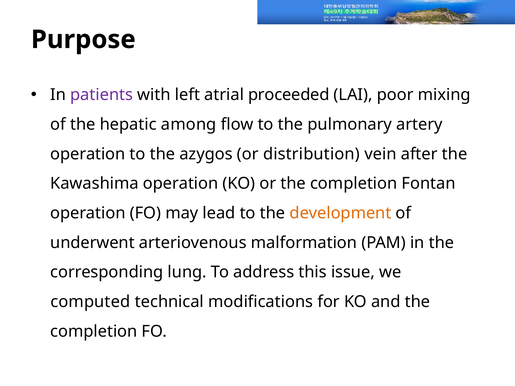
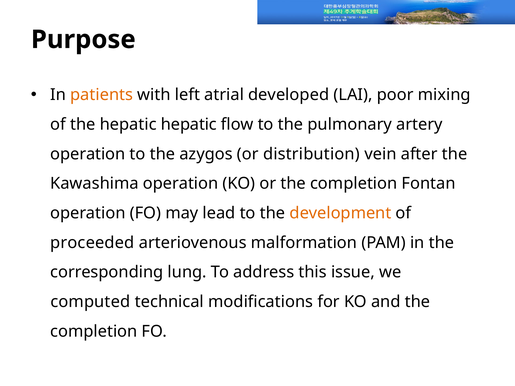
patients colour: purple -> orange
proceeded: proceeded -> developed
hepatic among: among -> hepatic
underwent: underwent -> proceeded
